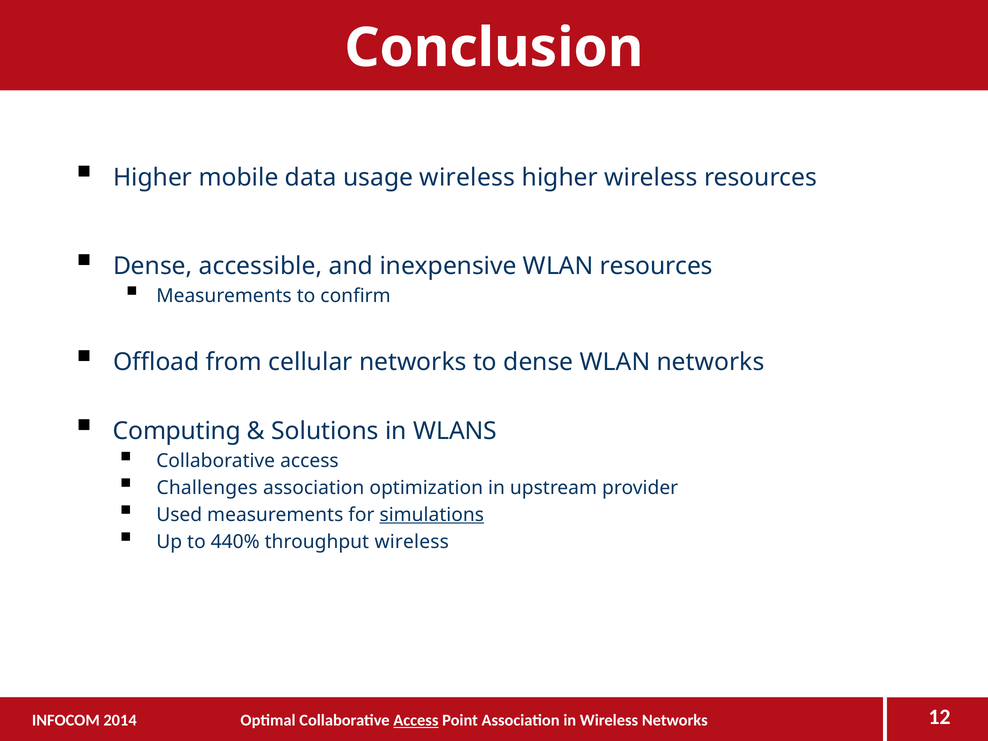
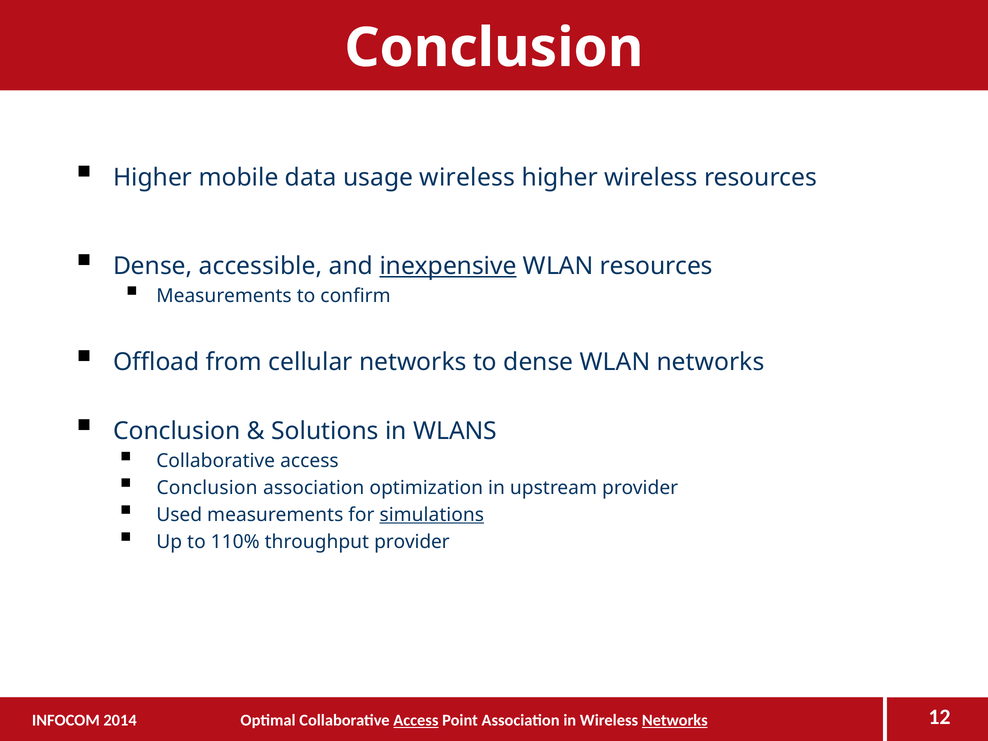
inexpensive underline: none -> present
Computing at (177, 431): Computing -> Conclusion
Challenges at (207, 488): Challenges -> Conclusion
440%: 440% -> 110%
throughput wireless: wireless -> provider
Networks at (675, 720) underline: none -> present
